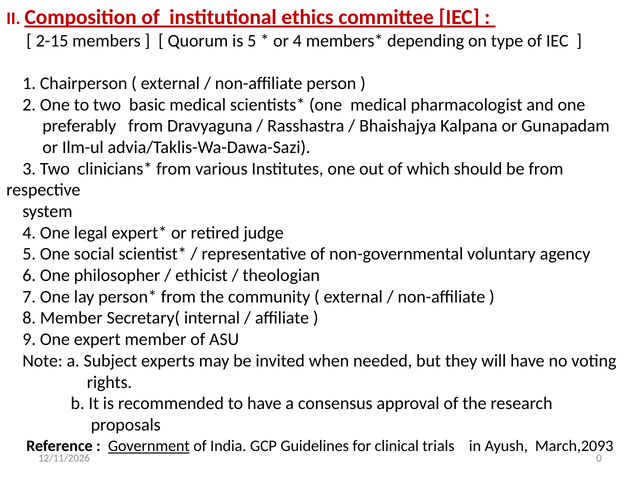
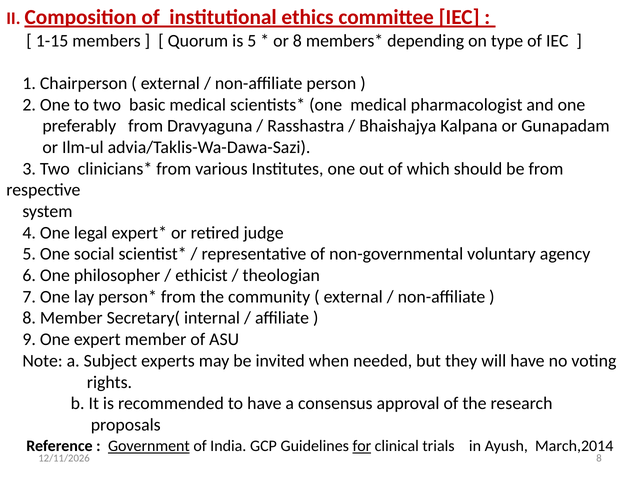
2-15: 2-15 -> 1-15
or 4: 4 -> 8
for underline: none -> present
March,2093: March,2093 -> March,2014
0 at (599, 458): 0 -> 8
